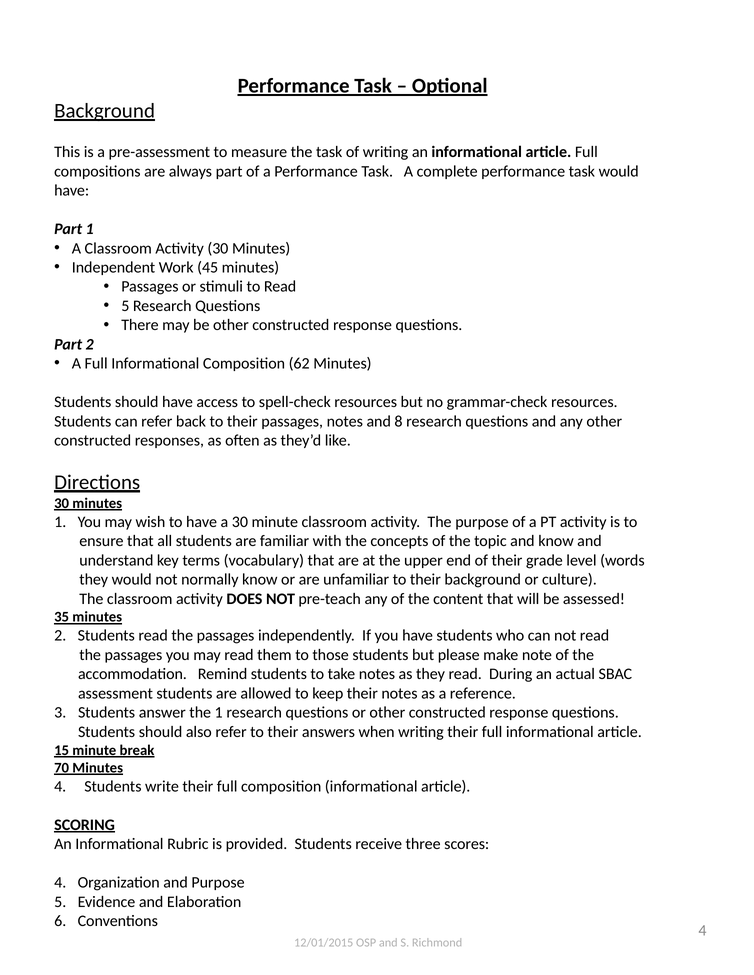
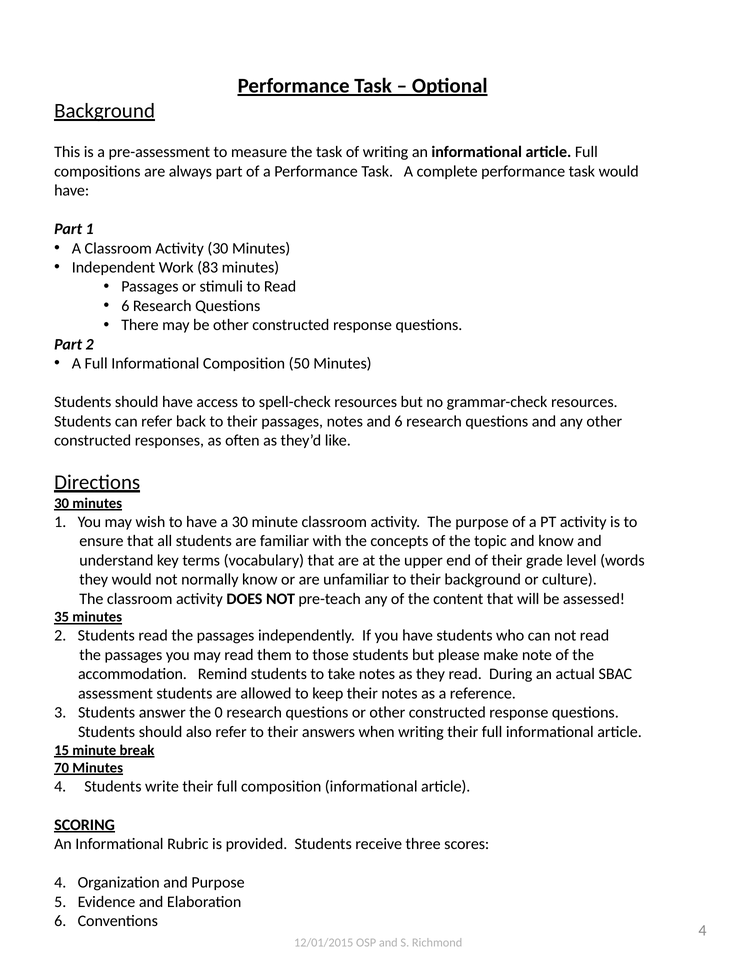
45: 45 -> 83
5 at (125, 306): 5 -> 6
62: 62 -> 50
and 8: 8 -> 6
the 1: 1 -> 0
